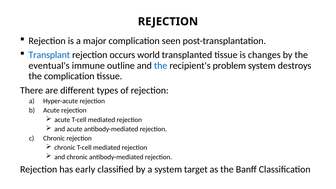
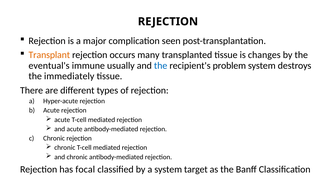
Transplant colour: blue -> orange
world: world -> many
outline: outline -> usually
the complication: complication -> immediately
early: early -> focal
